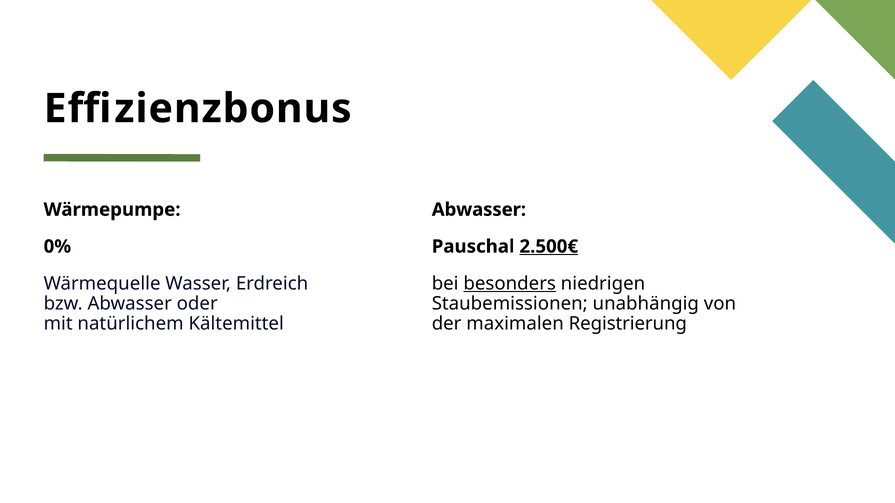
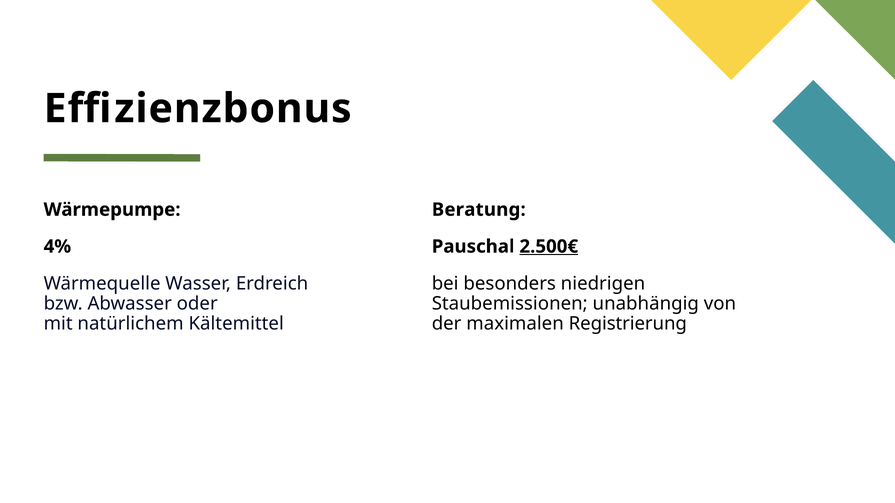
Abwasser at (479, 210): Abwasser -> Beratung
0%: 0% -> 4%
besonders underline: present -> none
